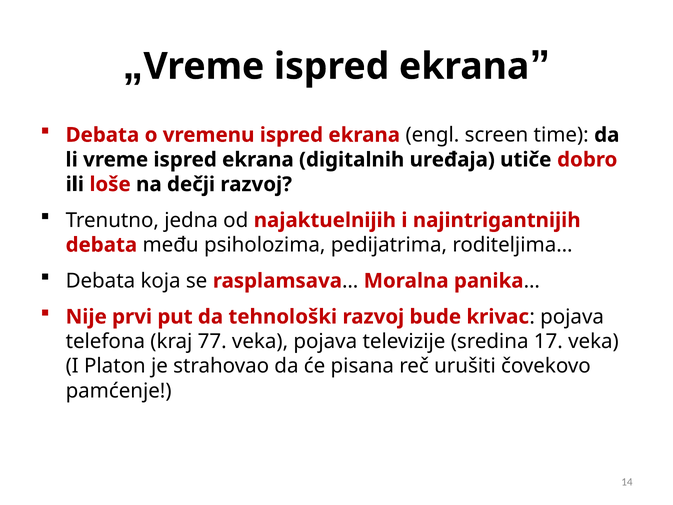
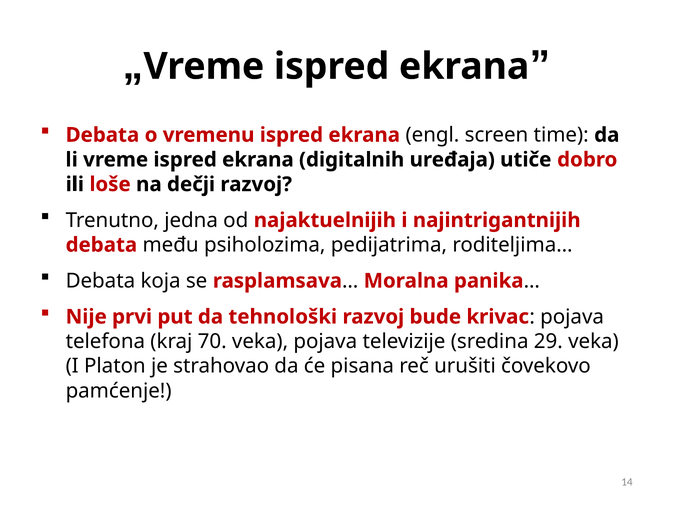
77: 77 -> 70
17: 17 -> 29
